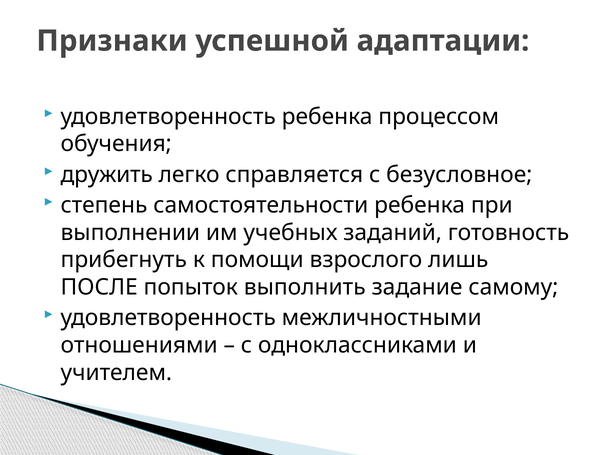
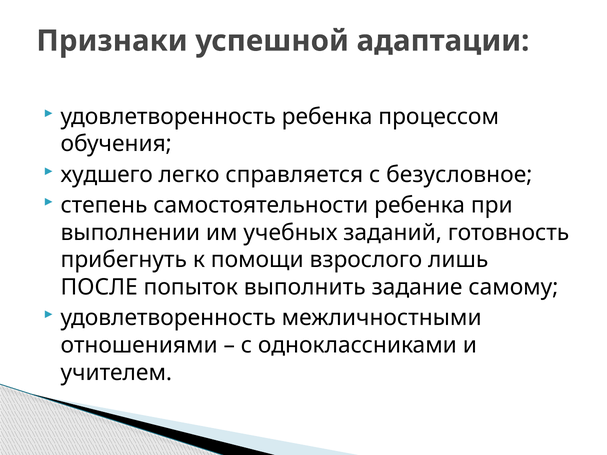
дружить: дружить -> худшего
